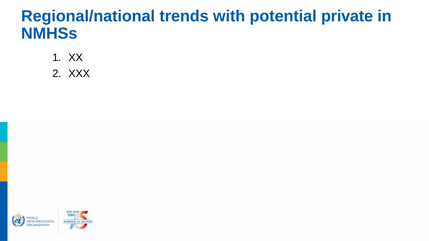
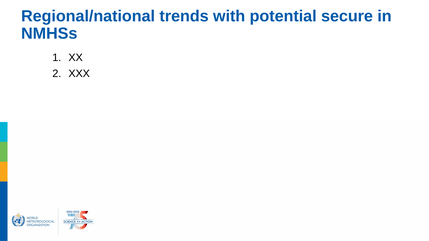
private: private -> secure
